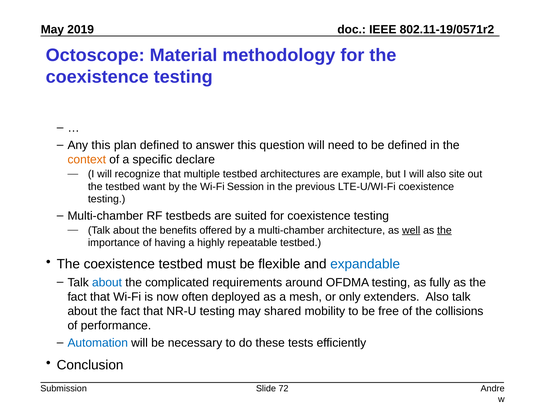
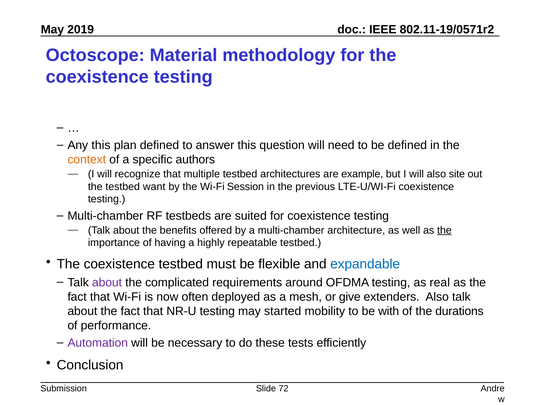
declare: declare -> authors
well underline: present -> none
about at (107, 282) colour: blue -> purple
fully: fully -> real
only: only -> give
shared: shared -> started
free: free -> with
collisions: collisions -> durations
Automation colour: blue -> purple
